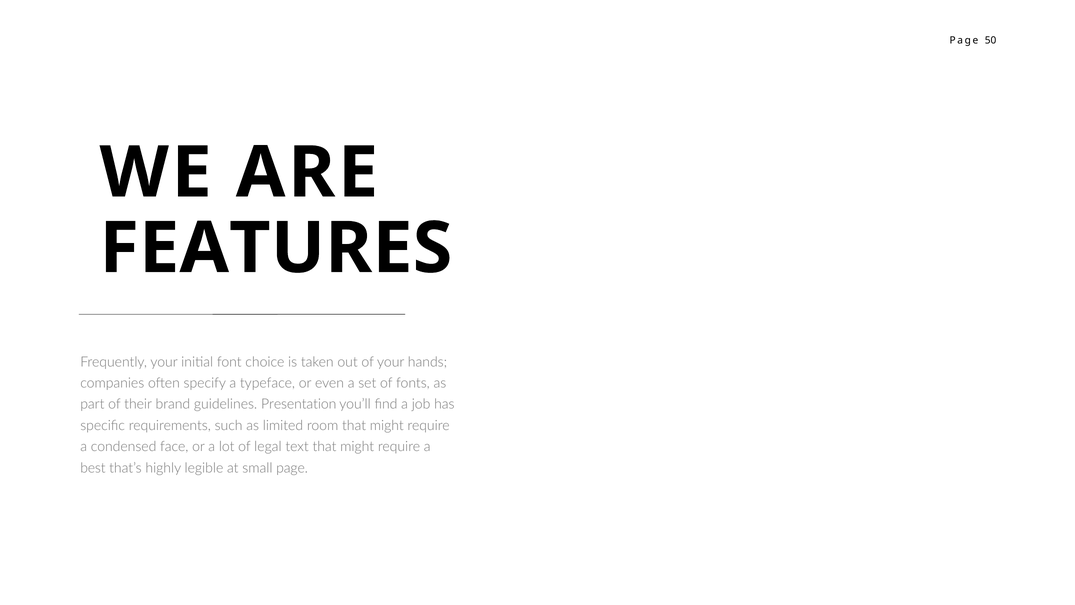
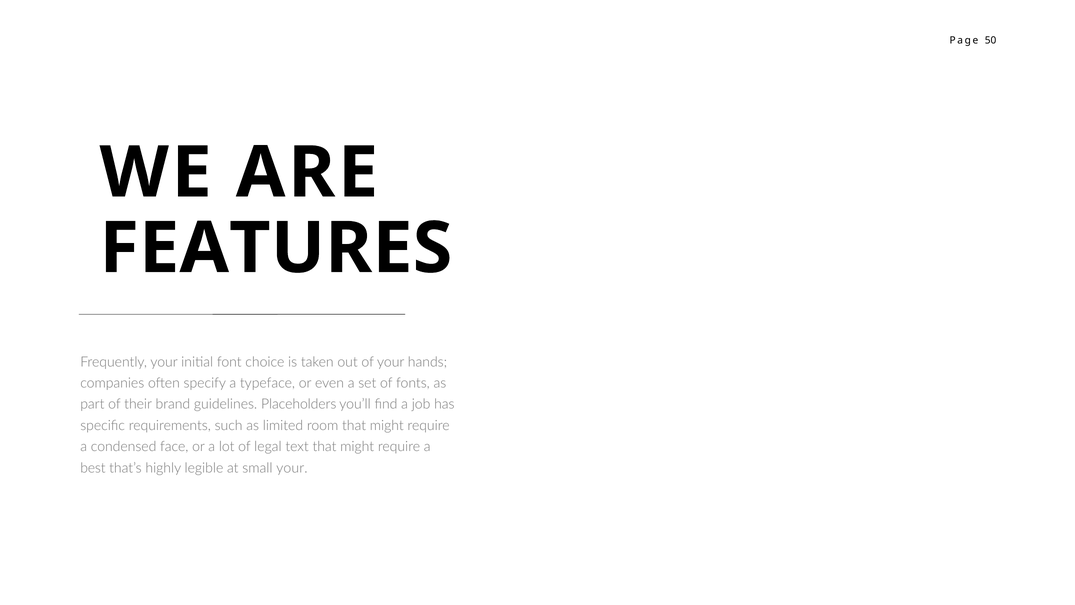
Presentation: Presentation -> Placeholders
small page: page -> your
